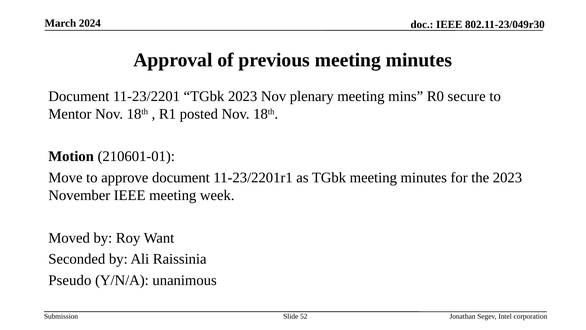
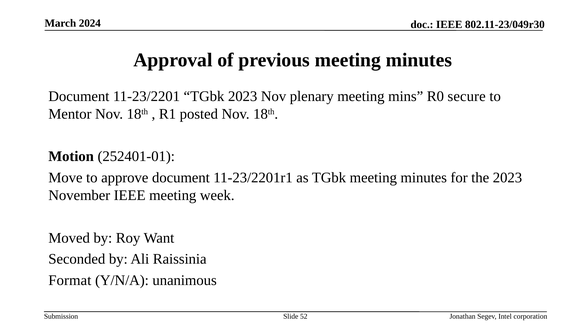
210601-01: 210601-01 -> 252401-01
Pseudo: Pseudo -> Format
